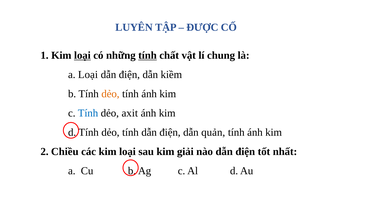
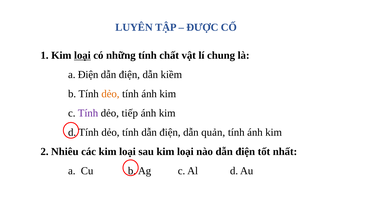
tính at (148, 55) underline: present -> none
a Loại: Loại -> Điện
Tính at (88, 113) colour: blue -> purple
axit: axit -> tiếp
Chiều: Chiều -> Nhiêu
sau kim giải: giải -> loại
